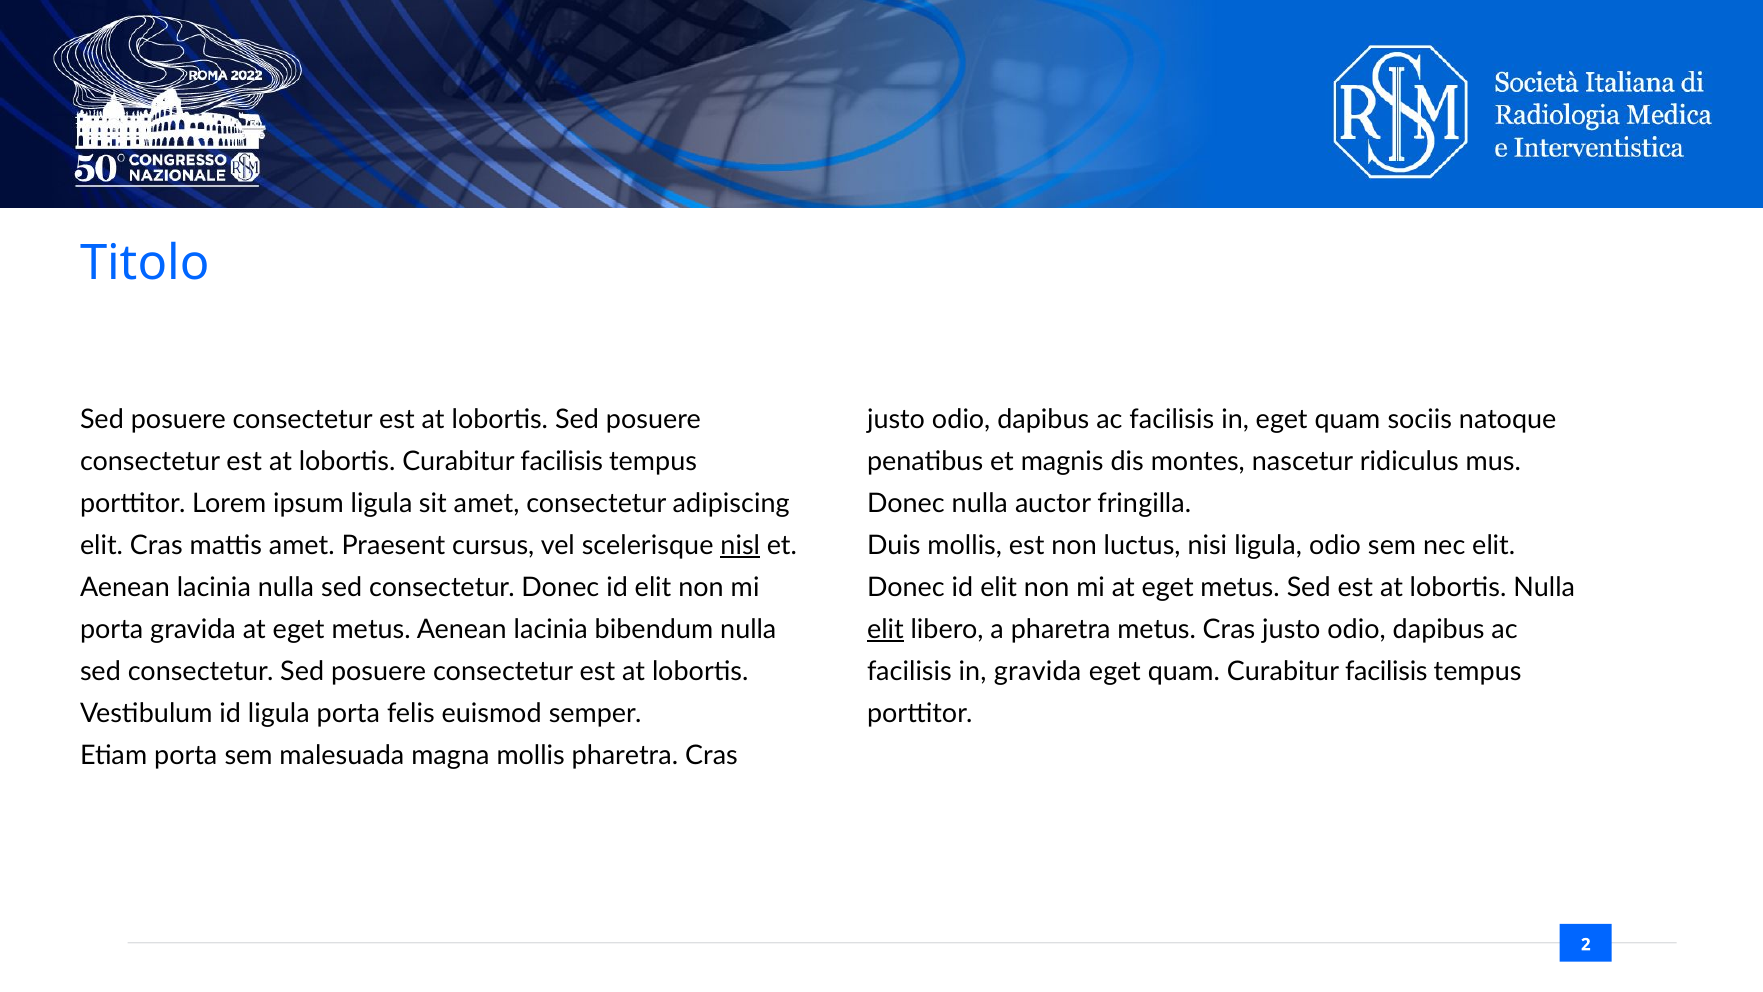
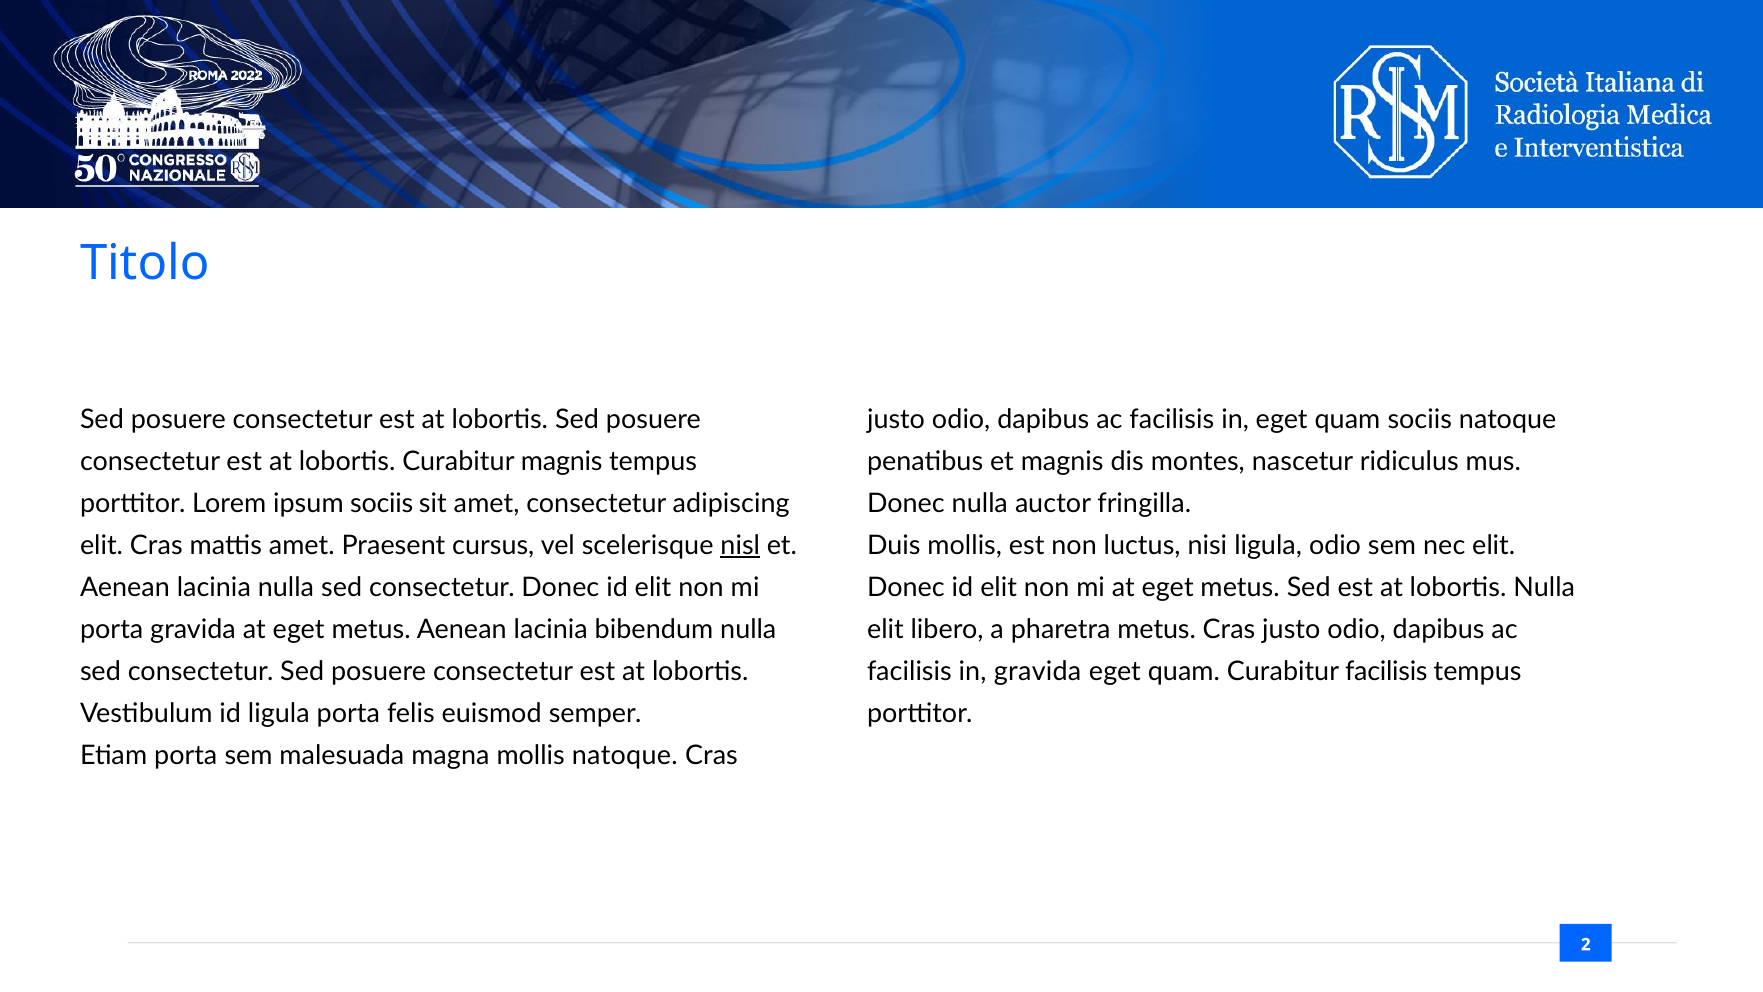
lobortis Curabitur facilisis: facilisis -> magnis
ipsum ligula: ligula -> sociis
elit at (885, 629) underline: present -> none
mollis pharetra: pharetra -> natoque
